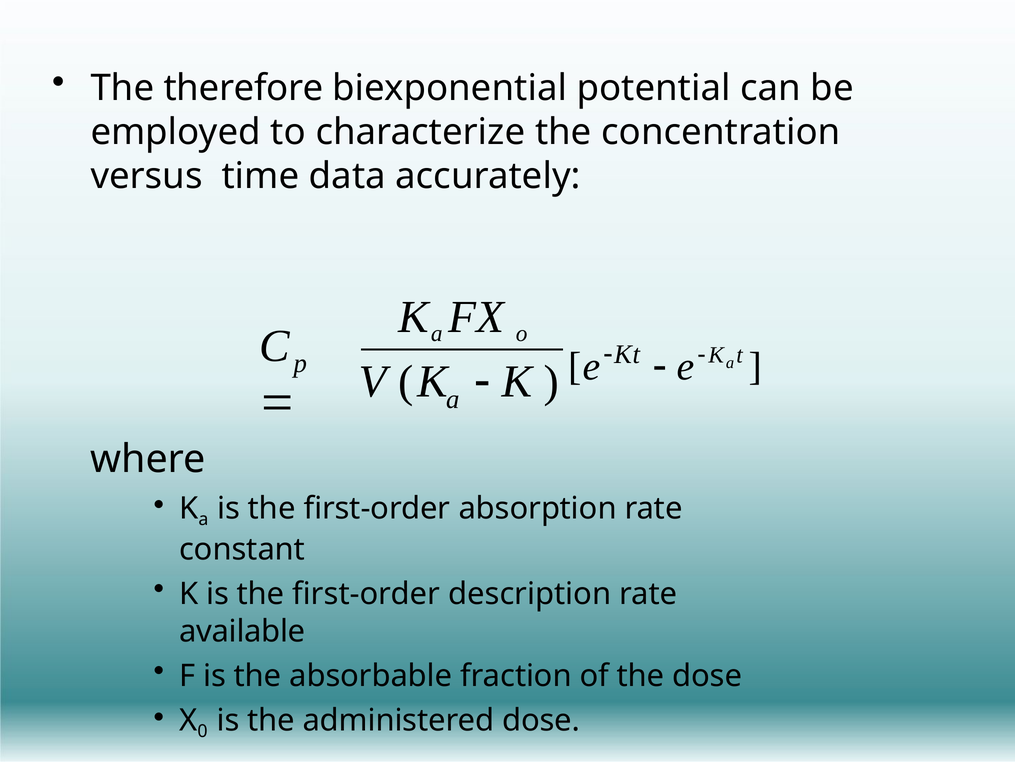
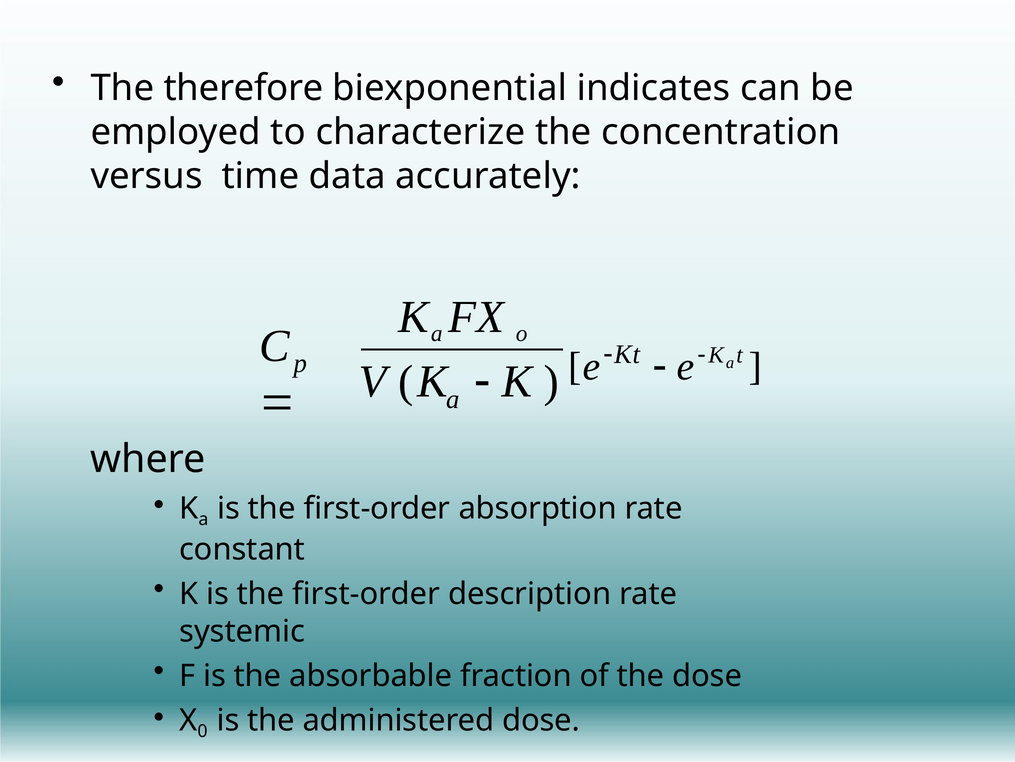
potential: potential -> indicates
available: available -> systemic
